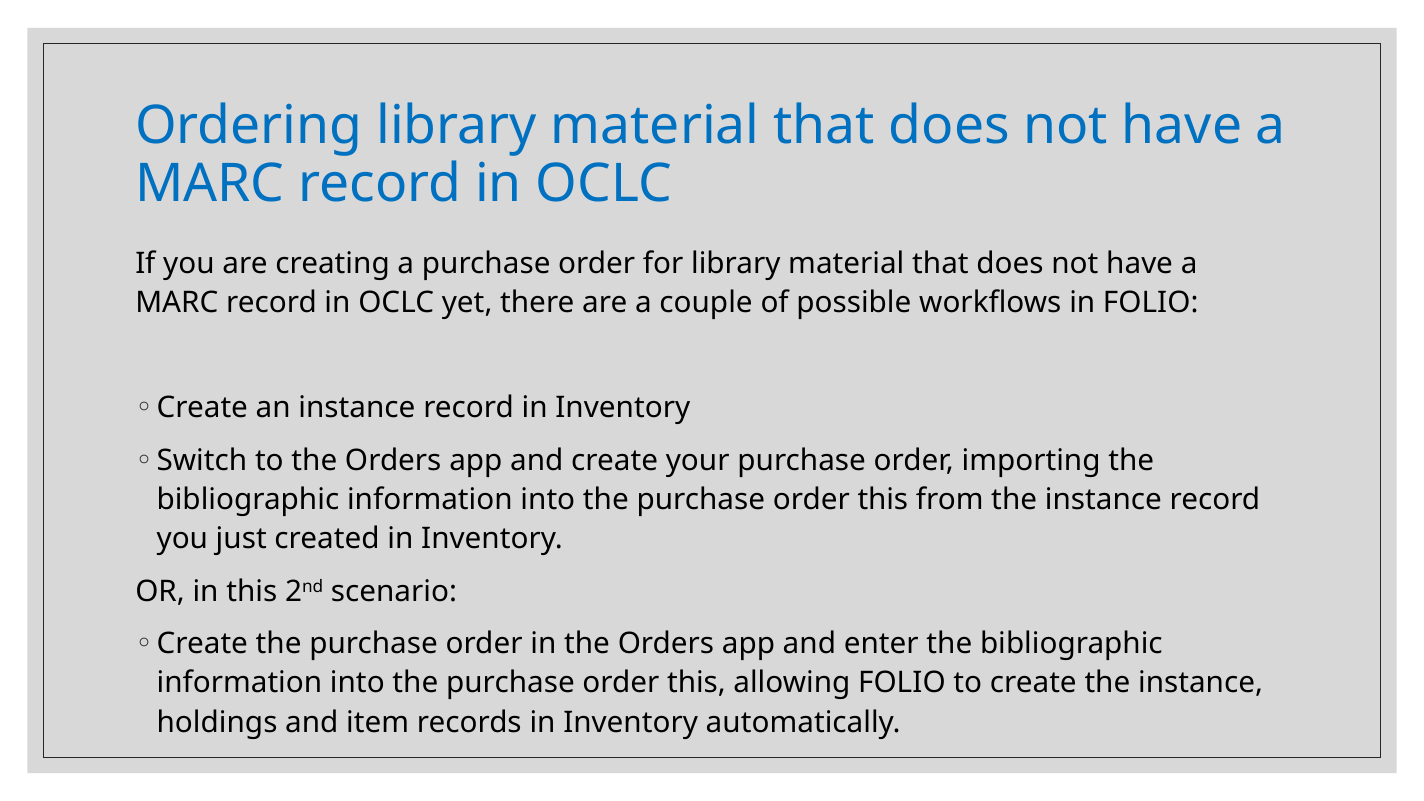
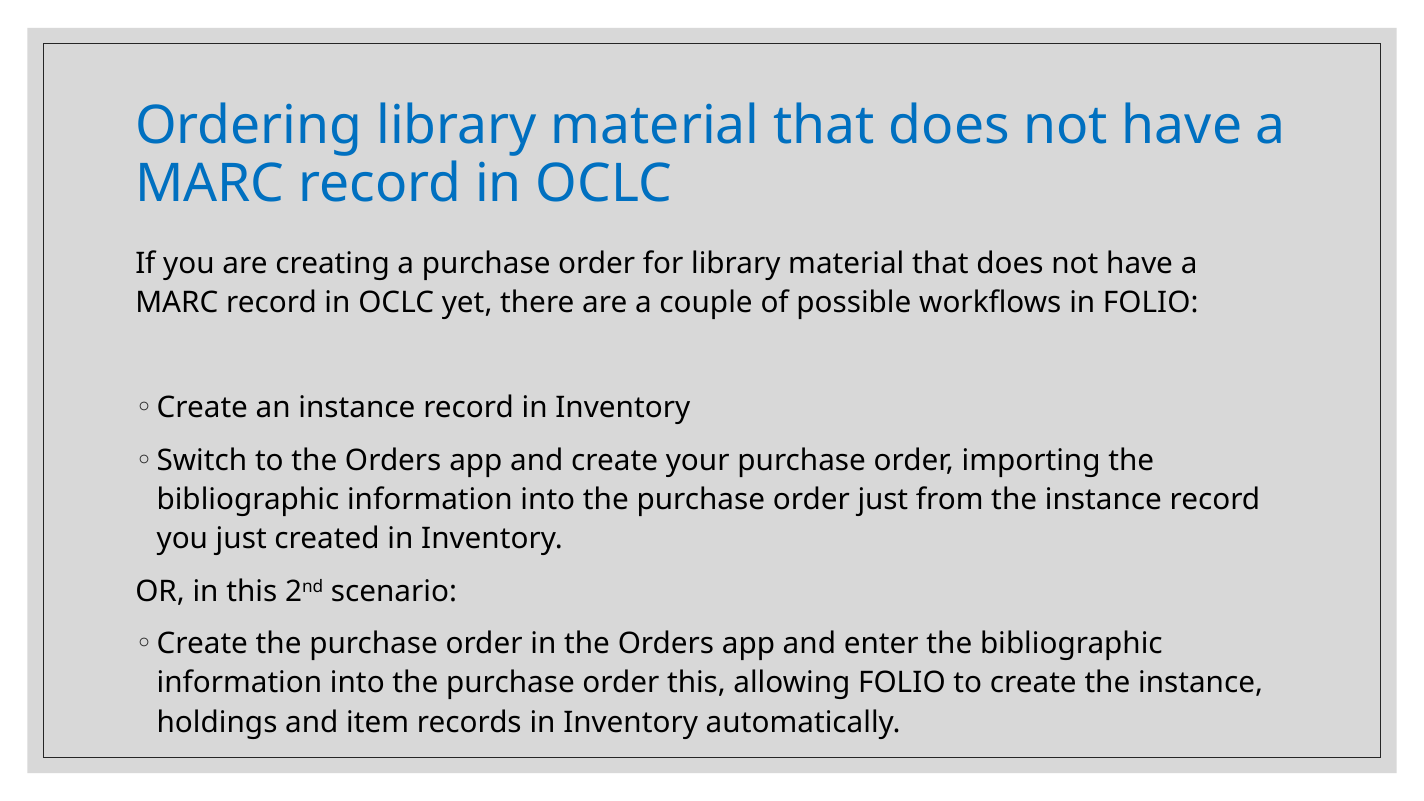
this at (883, 500): this -> just
